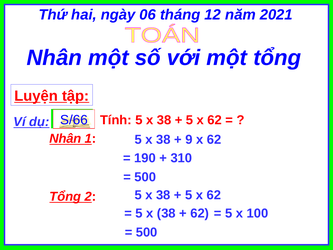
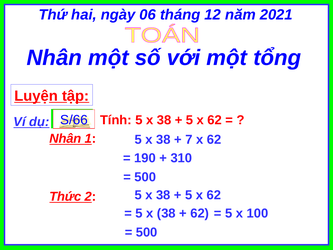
9: 9 -> 7
Tổng at (65, 196): Tổng -> Thức
